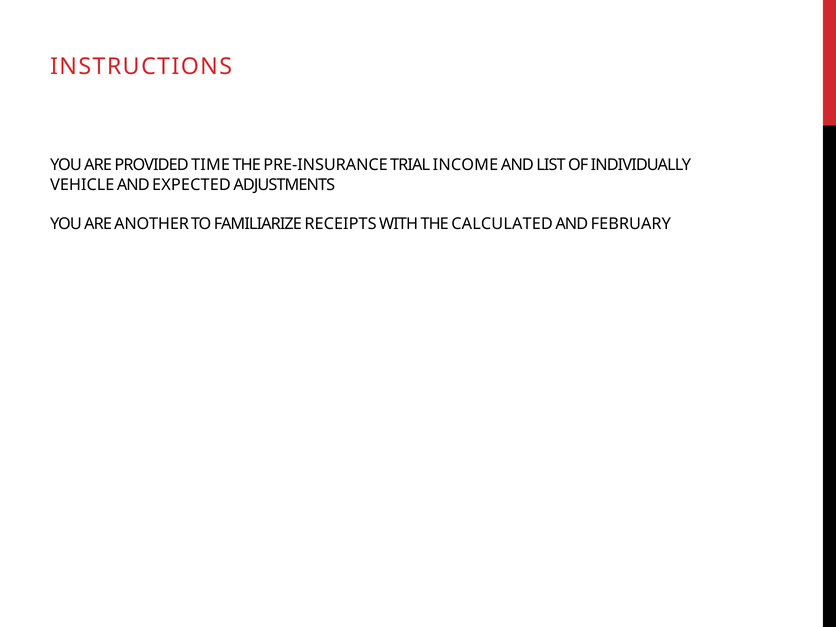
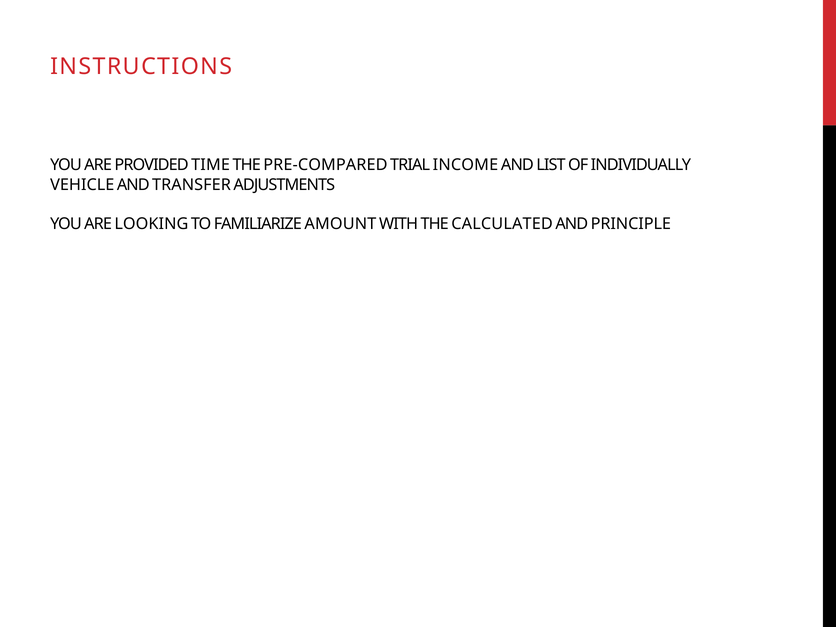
PRE-INSURANCE: PRE-INSURANCE -> PRE-COMPARED
EXPECTED: EXPECTED -> TRANSFER
ANOTHER: ANOTHER -> LOOKING
RECEIPTS: RECEIPTS -> AMOUNT
FEBRUARY: FEBRUARY -> PRINCIPLE
